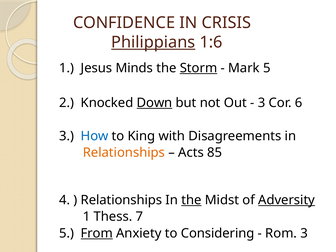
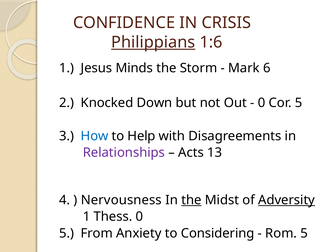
Storm underline: present -> none
Mark 5: 5 -> 6
Down underline: present -> none
3 at (262, 103): 3 -> 0
Cor 6: 6 -> 5
King: King -> Help
Relationships at (124, 153) colour: orange -> purple
85: 85 -> 13
Relationships at (121, 200): Relationships -> Nervousness
Thess 7: 7 -> 0
From underline: present -> none
Rom 3: 3 -> 5
